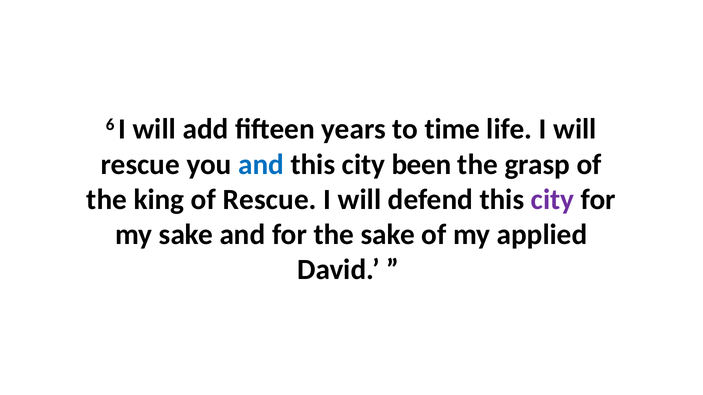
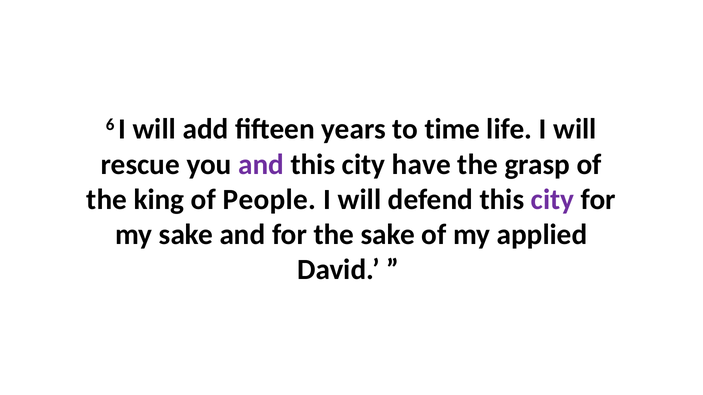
and at (261, 165) colour: blue -> purple
been: been -> have
of Rescue: Rescue -> People
